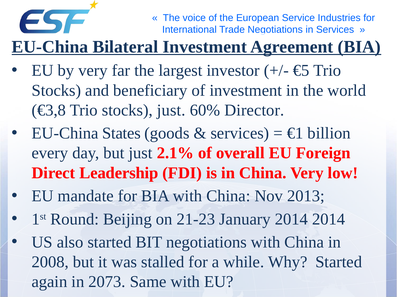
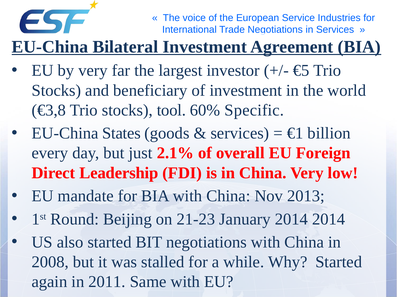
stocks just: just -> tool
Director: Director -> Specific
2073: 2073 -> 2011
